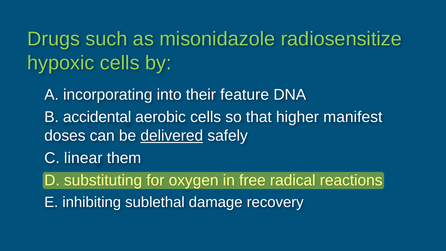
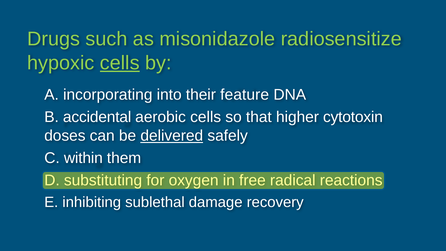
cells at (120, 63) underline: none -> present
manifest: manifest -> cytotoxin
linear: linear -> within
